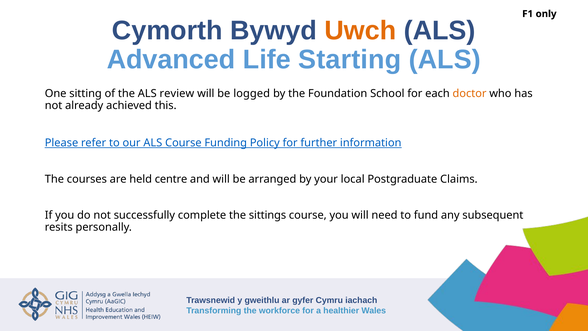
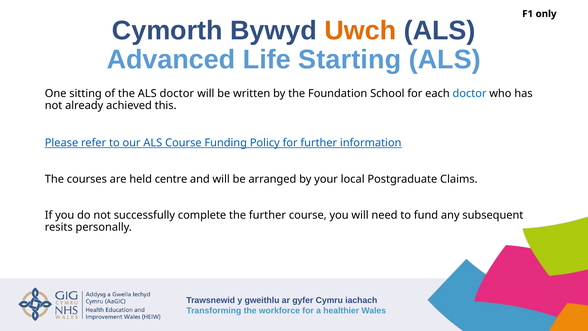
ALS review: review -> doctor
logged: logged -> written
doctor at (470, 93) colour: orange -> blue
the sittings: sittings -> further
